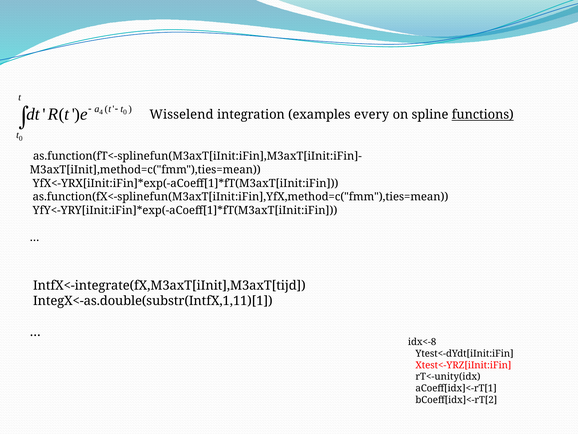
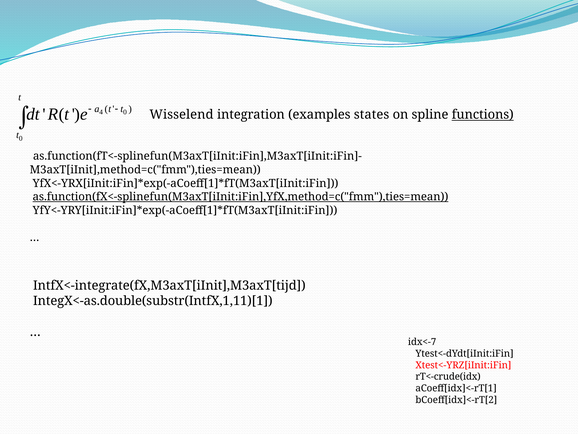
every: every -> states
as.function(fX<-splinefun(M3axT[iInit:iFin],YfX,method=c("fmm"),ties=mean underline: none -> present
idx<-8: idx<-8 -> idx<-7
rT<-unity(idx: rT<-unity(idx -> rT<-crude(idx
